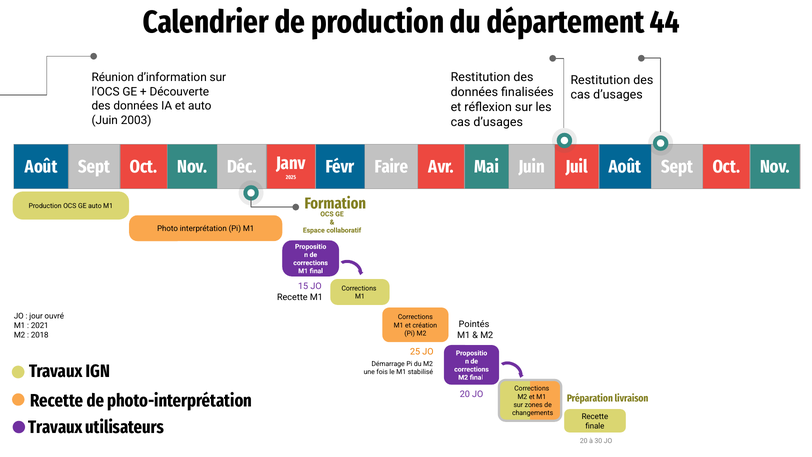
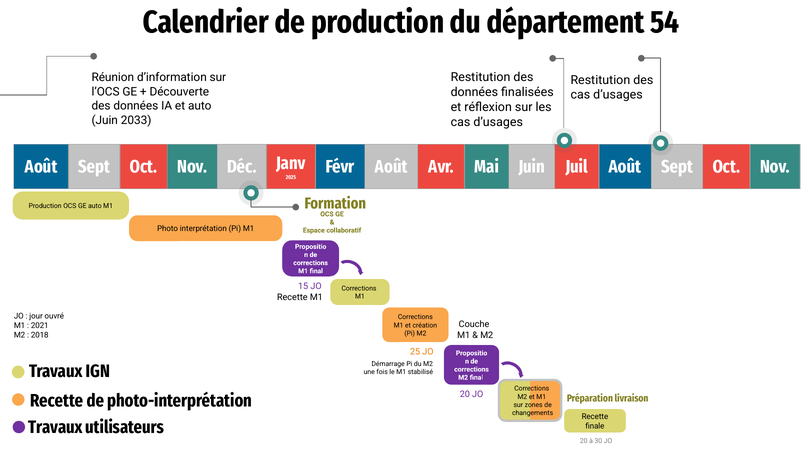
44: 44 -> 54
2003: 2003 -> 2033
Févr Faire: Faire -> Août
Pointés: Pointés -> Couche
